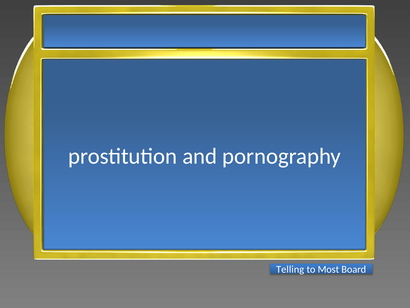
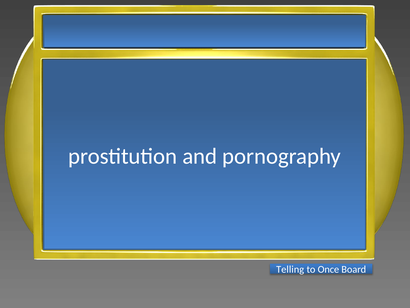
Most: Most -> Once
